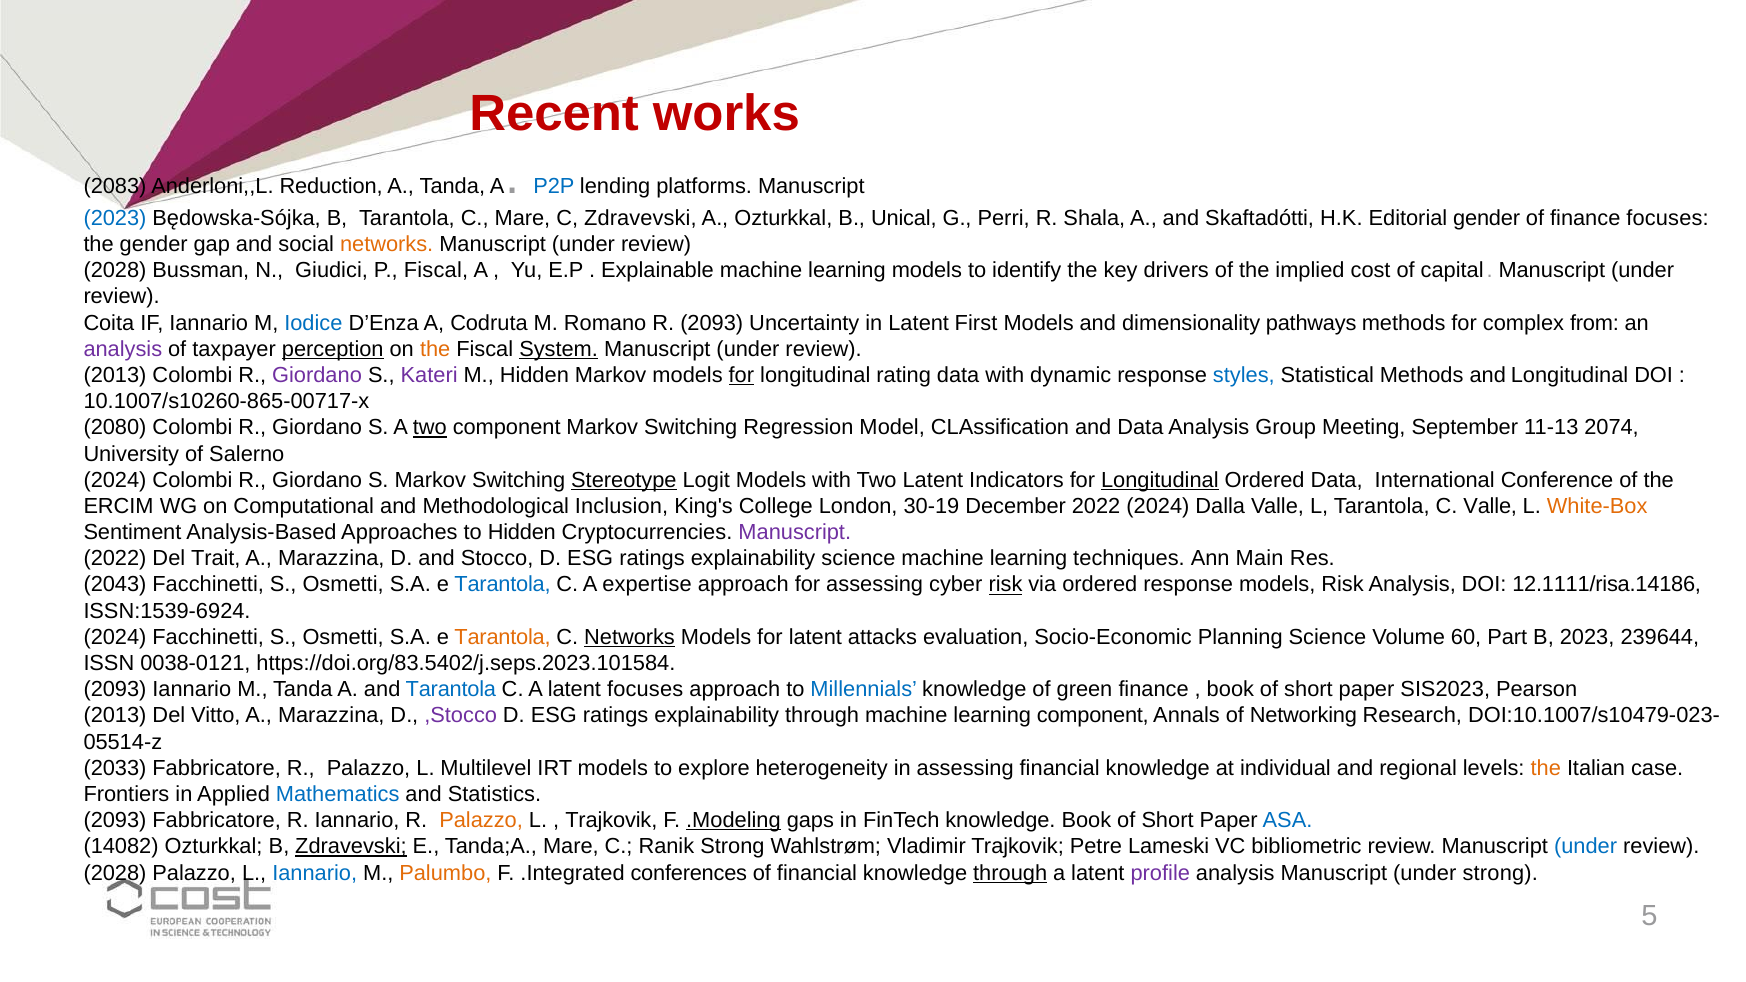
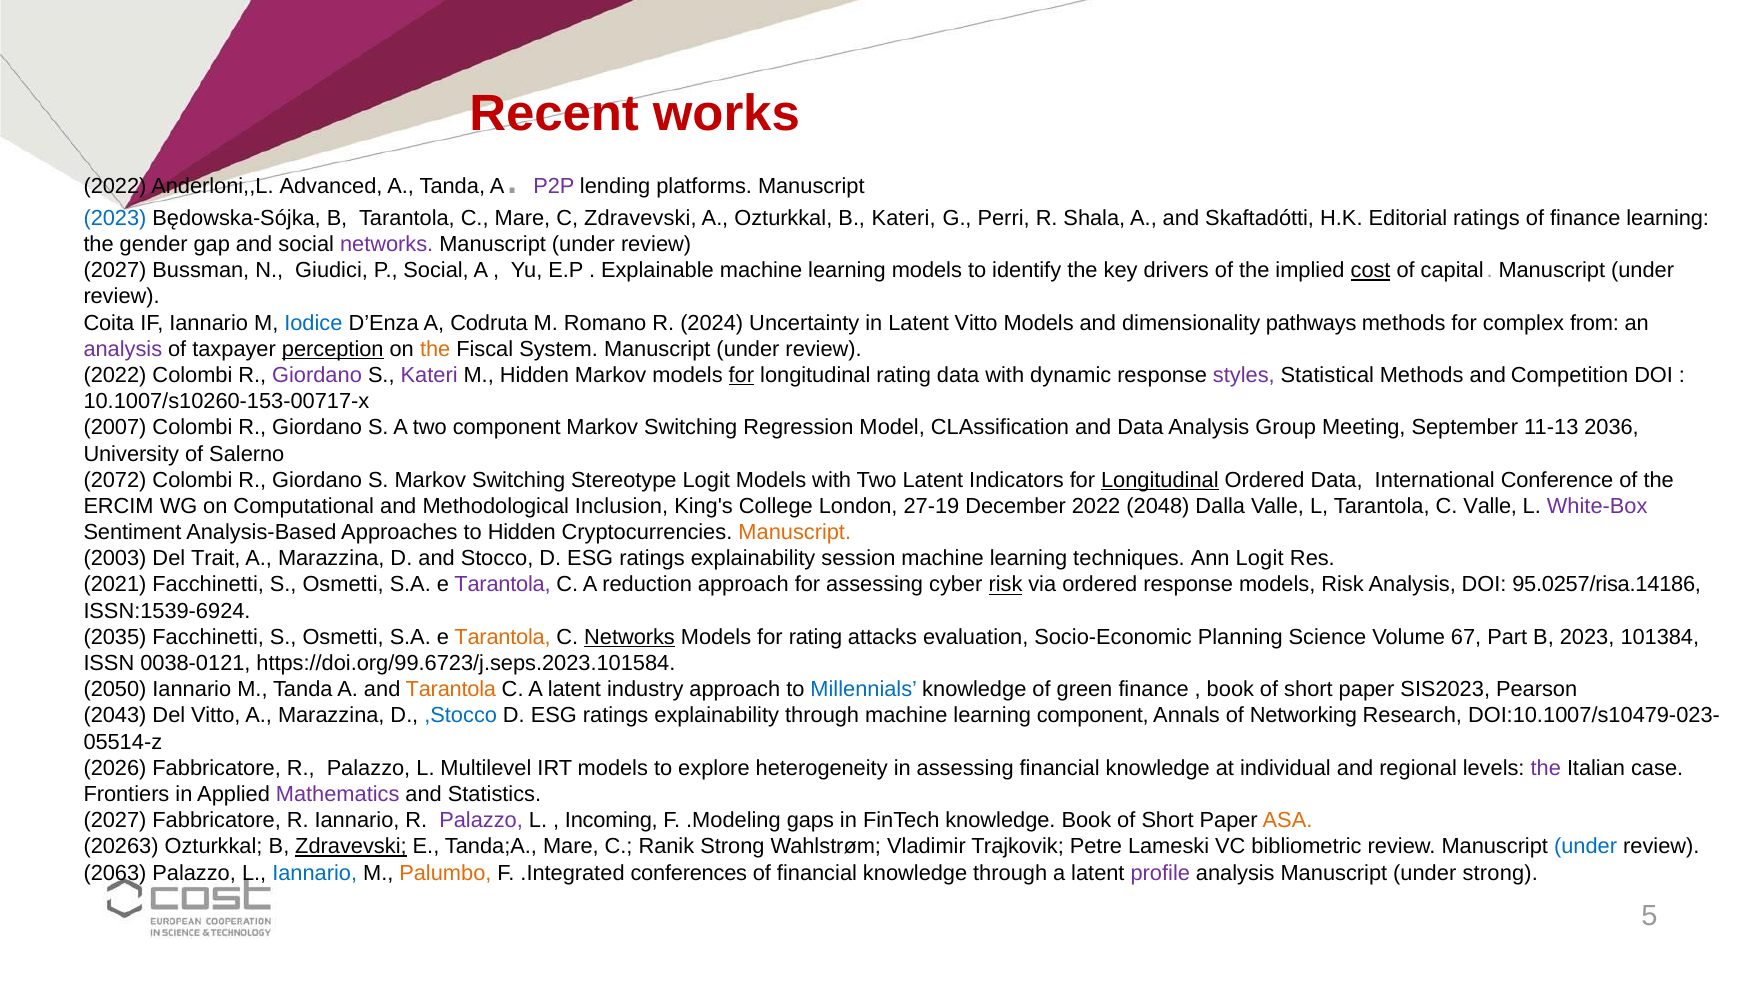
2083 at (115, 186): 2083 -> 2022
Reduction: Reduction -> Advanced
P2P colour: blue -> purple
B Unical: Unical -> Kateri
Editorial gender: gender -> ratings
finance focuses: focuses -> learning
networks at (387, 244) colour: orange -> purple
2028 at (115, 271): 2028 -> 2027
P Fiscal: Fiscal -> Social
cost underline: none -> present
R 2093: 2093 -> 2024
Latent First: First -> Vitto
System underline: present -> none
2013 at (115, 375): 2013 -> 2022
styles colour: blue -> purple
and Longitudinal: Longitudinal -> Competition
10.1007/s10260-865-00717-x: 10.1007/s10260-865-00717-x -> 10.1007/s10260-153-00717-x
2080: 2080 -> 2007
two at (430, 428) underline: present -> none
2074: 2074 -> 2036
2024 at (115, 480): 2024 -> 2072
Stereotype underline: present -> none
30-19: 30-19 -> 27-19
2022 2024: 2024 -> 2048
White-Box colour: orange -> purple
Manuscript at (795, 532) colour: purple -> orange
2022 at (115, 559): 2022 -> 2003
explainability science: science -> session
Ann Main: Main -> Logit
2043: 2043 -> 2021
Tarantola at (503, 585) colour: blue -> purple
expertise: expertise -> reduction
12.1111/risa.14186: 12.1111/risa.14186 -> 95.0257/risa.14186
2024 at (115, 637): 2024 -> 2035
for latent: latent -> rating
60: 60 -> 67
239644: 239644 -> 101384
https://doi.org/83.5402/j.seps.2023.101584: https://doi.org/83.5402/j.seps.2023.101584 -> https://doi.org/99.6723/j.seps.2023.101584
2093 at (115, 690): 2093 -> 2050
Tarantola at (451, 690) colour: blue -> orange
latent focuses: focuses -> industry
2013 at (115, 716): 2013 -> 2043
,Stocco colour: purple -> blue
2033: 2033 -> 2026
the at (1546, 768) colour: orange -> purple
Mathematics colour: blue -> purple
2093 at (115, 821): 2093 -> 2027
Palazzo at (481, 821) colour: orange -> purple
Trajkovik at (611, 821): Trajkovik -> Incoming
.Modeling underline: present -> none
ASA colour: blue -> orange
14082: 14082 -> 20263
2028 at (115, 873): 2028 -> 2063
through at (1010, 873) underline: present -> none
